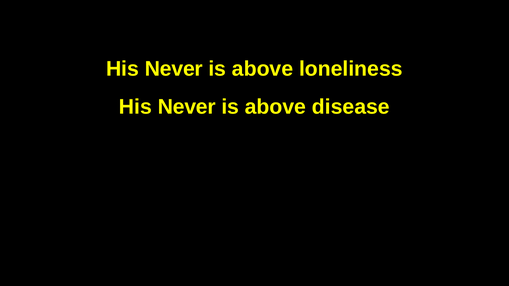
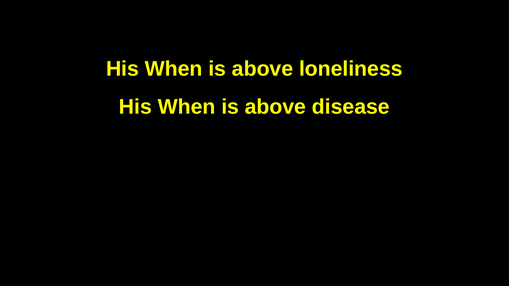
Never at (174, 69): Never -> When
Never at (187, 107): Never -> When
